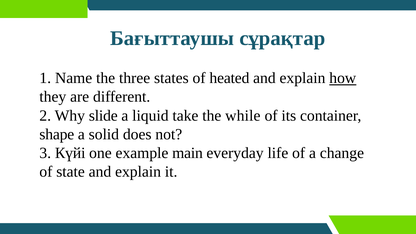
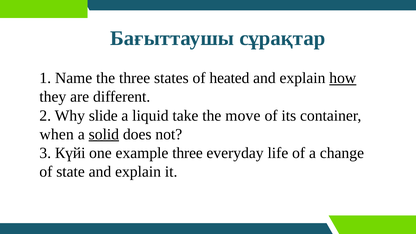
while: while -> move
shape: shape -> when
solid underline: none -> present
example main: main -> three
